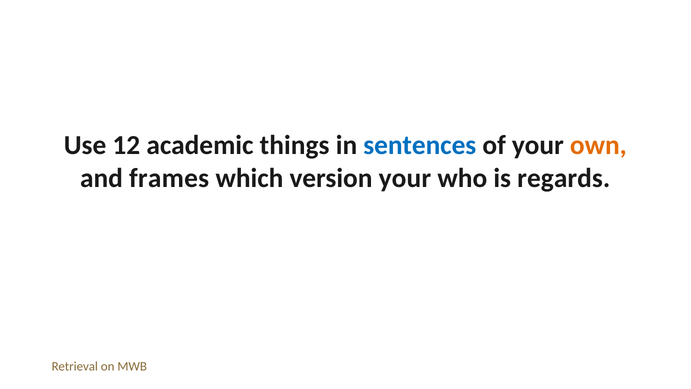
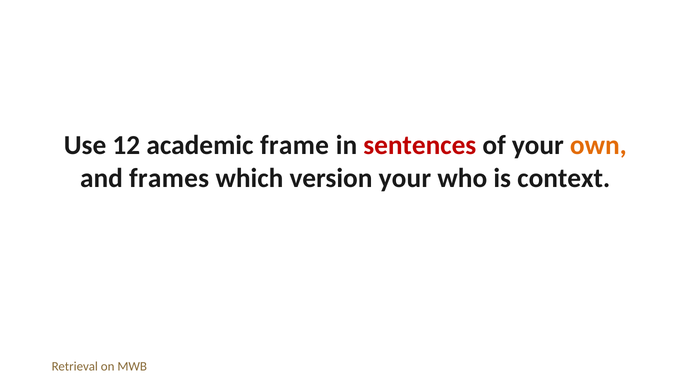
things: things -> frame
sentences colour: blue -> red
regards: regards -> context
